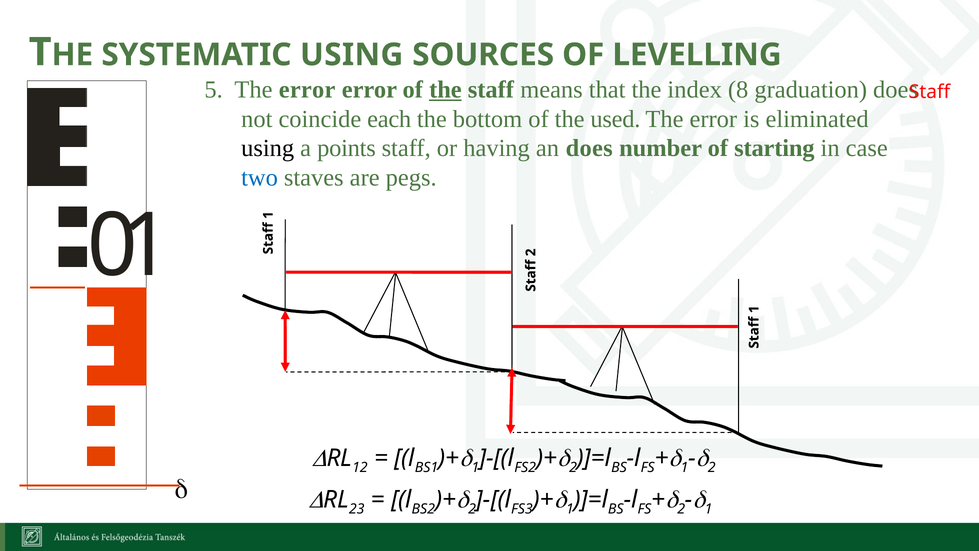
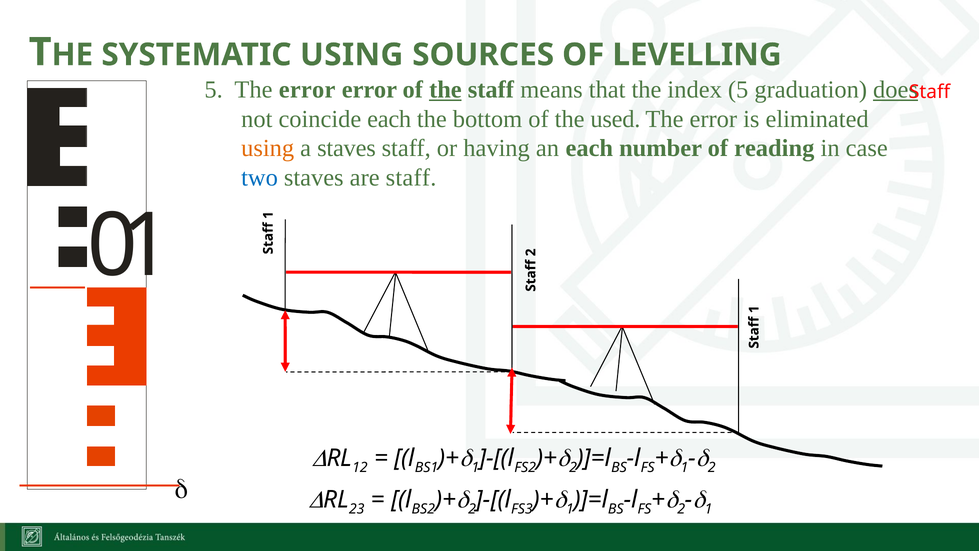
index 8: 8 -> 5
does at (896, 90) underline: none -> present
using at (268, 148) colour: black -> orange
a points: points -> staves
an does: does -> each
starting: starting -> reading
are pegs: pegs -> staff
